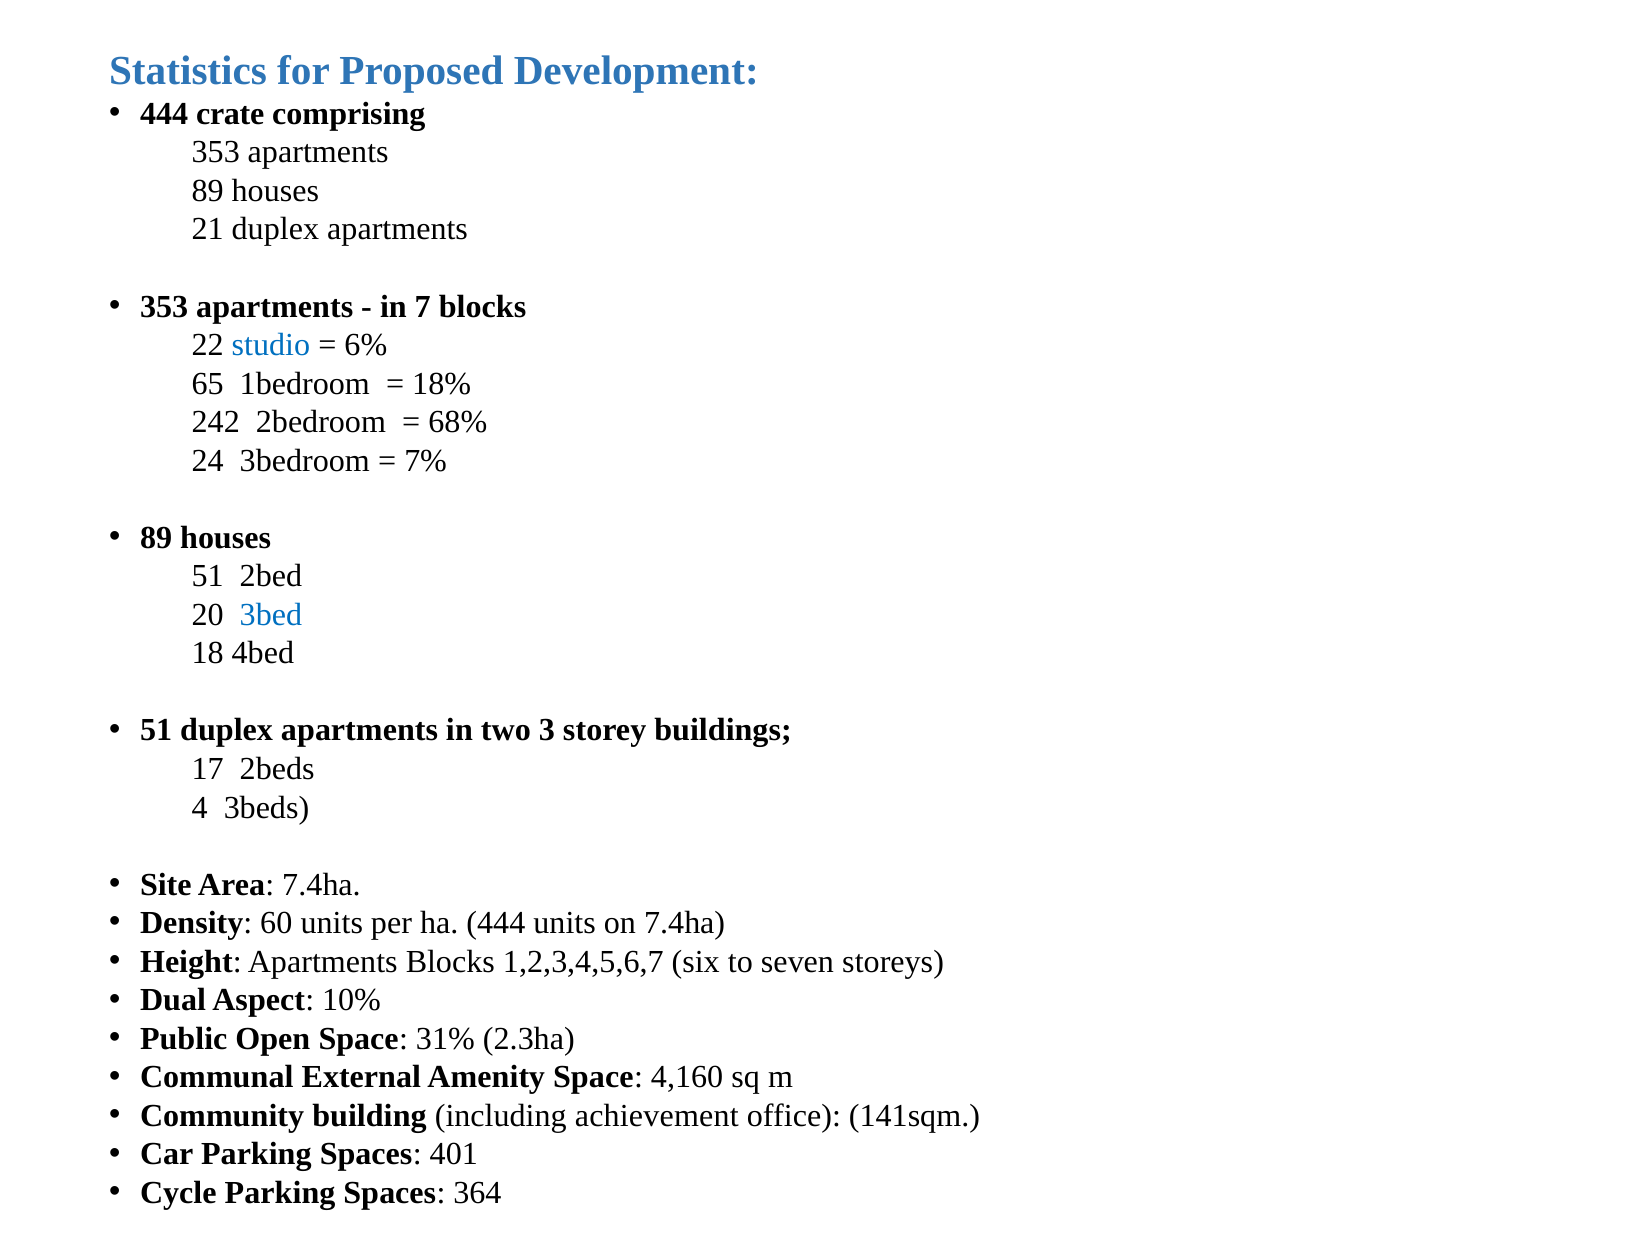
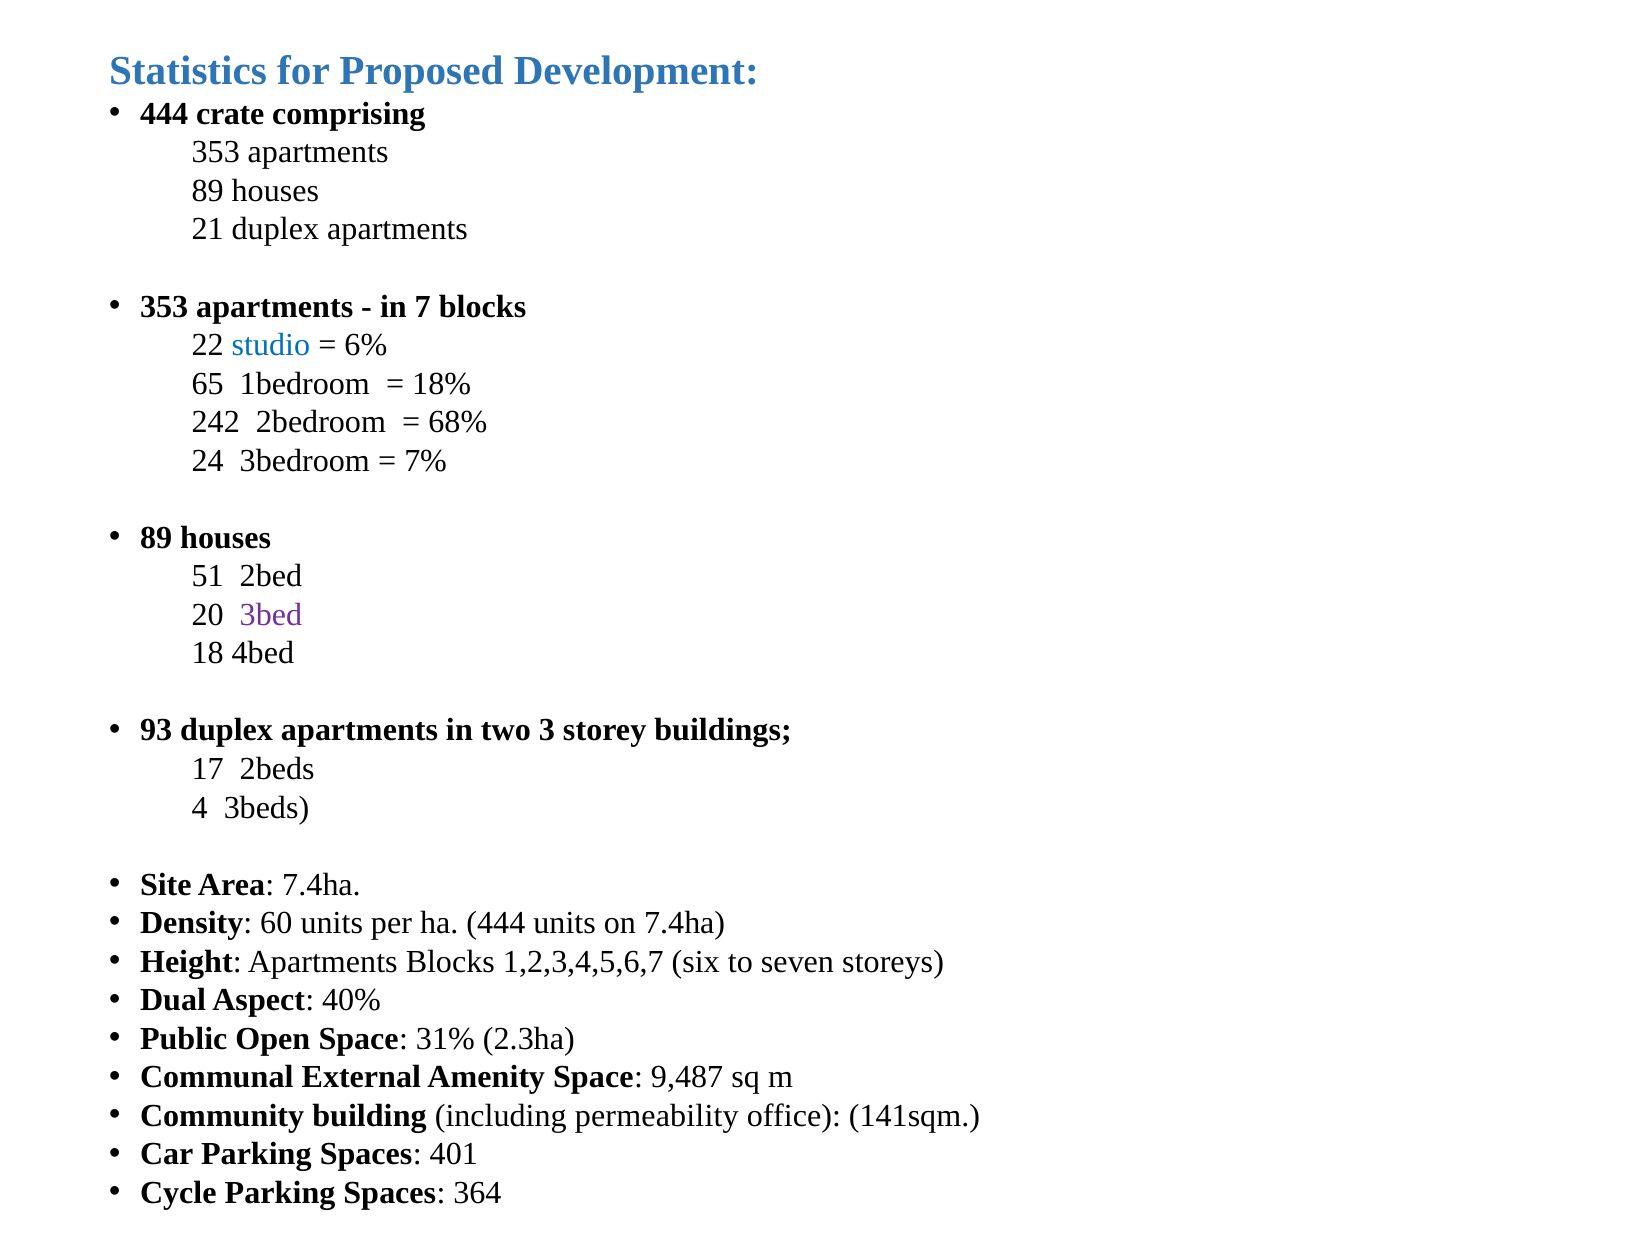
3bed colour: blue -> purple
51 at (156, 730): 51 -> 93
10%: 10% -> 40%
4,160: 4,160 -> 9,487
achievement: achievement -> permeability
